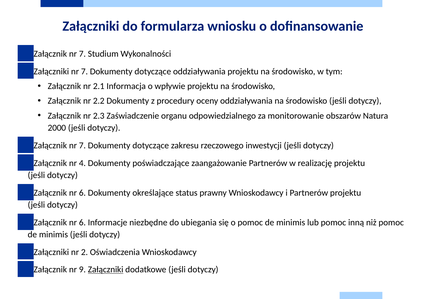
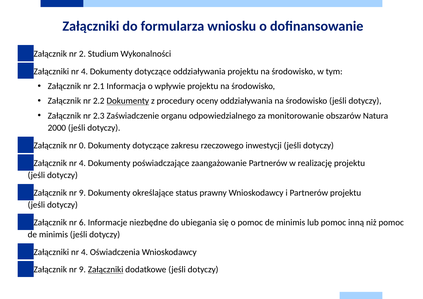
7 at (82, 54): 7 -> 2
7 at (84, 71): 7 -> 4
Dokumenty at (128, 101) underline: none -> present
7 at (82, 146): 7 -> 0
6 at (82, 193): 6 -> 9
2 at (84, 252): 2 -> 4
